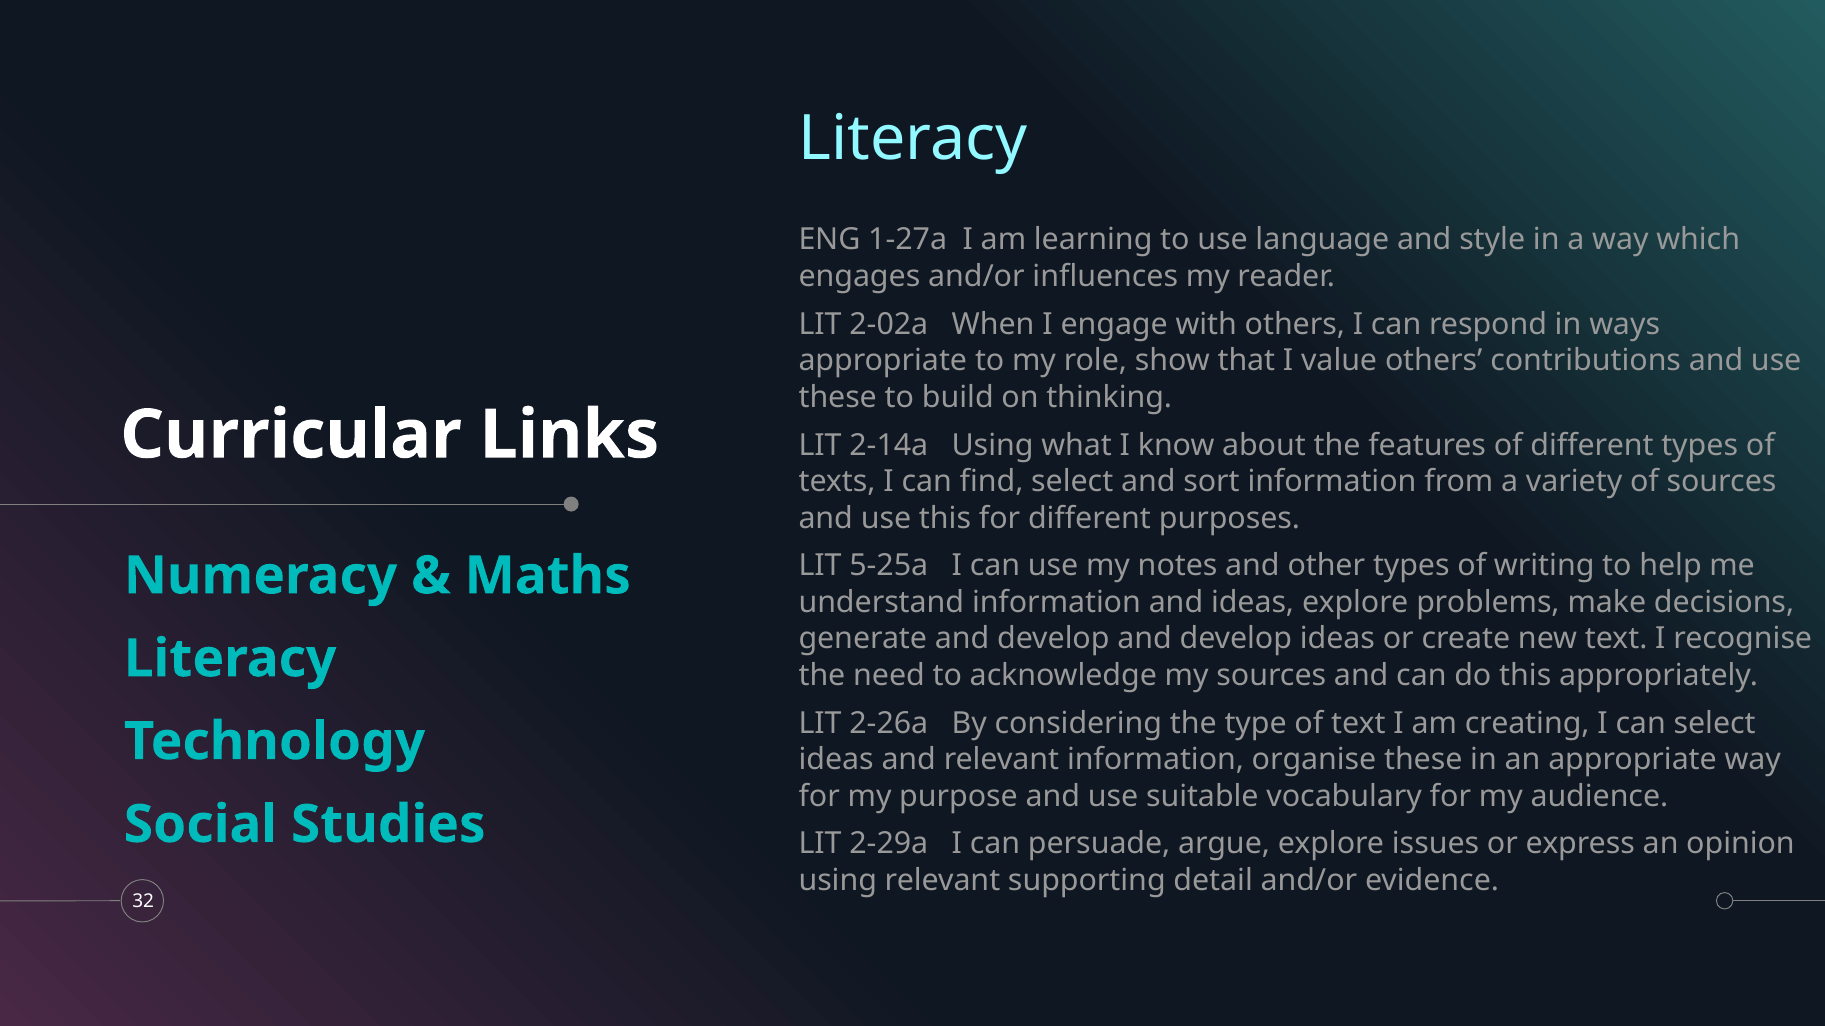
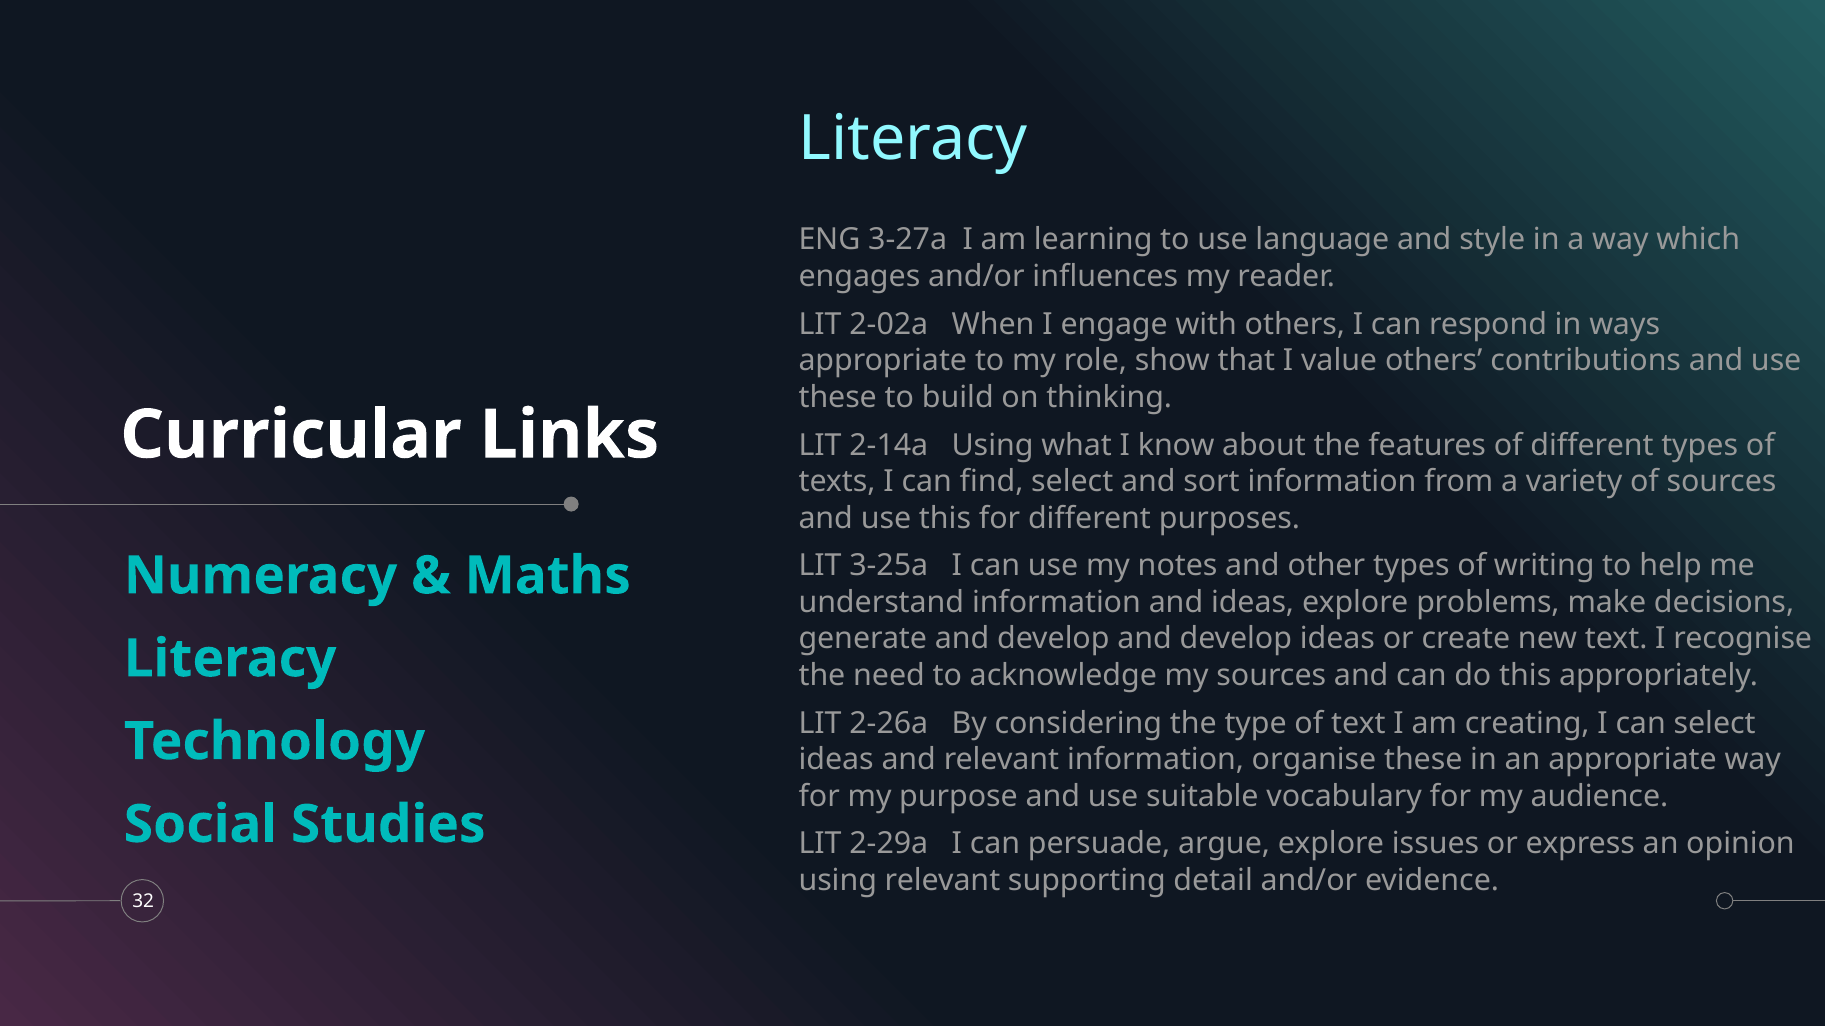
1-27a: 1-27a -> 3-27a
5-25a: 5-25a -> 3-25a
